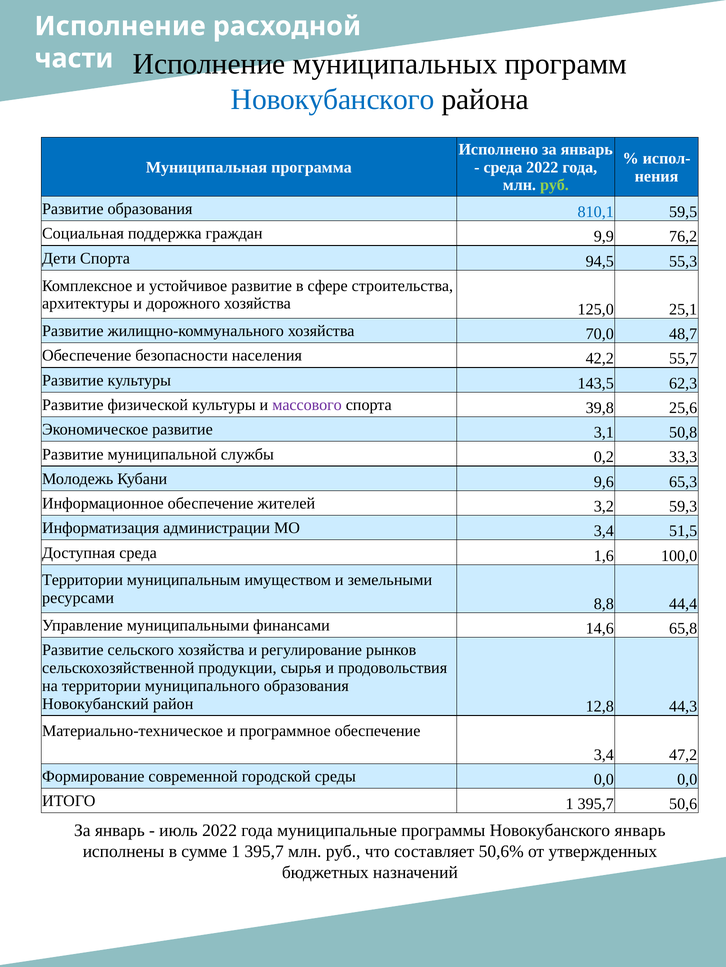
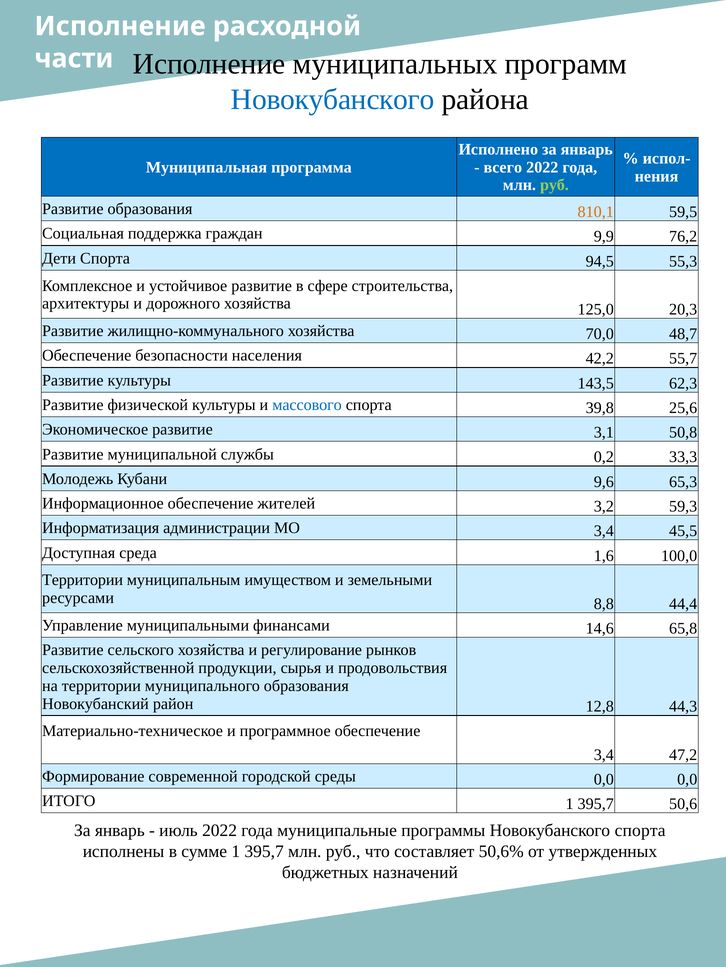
среда at (503, 167): среда -> всего
810,1 colour: blue -> orange
25,1: 25,1 -> 20,3
массового colour: purple -> blue
51,5: 51,5 -> 45,5
Новокубанского январь: январь -> спорта
